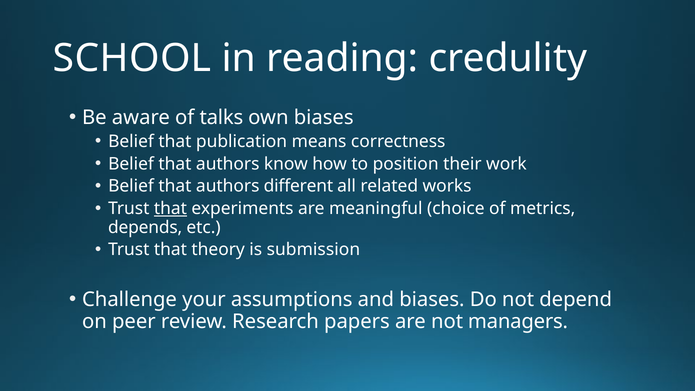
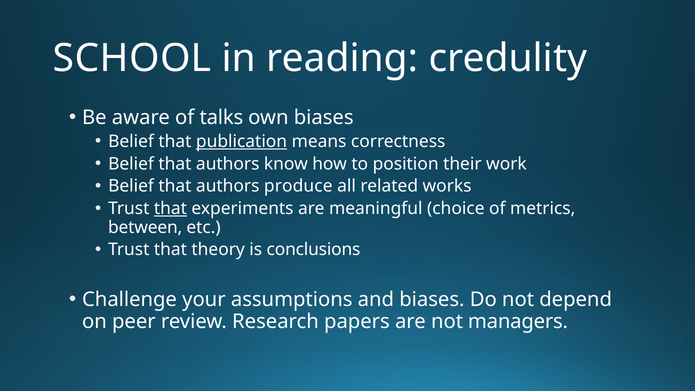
publication underline: none -> present
different: different -> produce
depends: depends -> between
submission: submission -> conclusions
